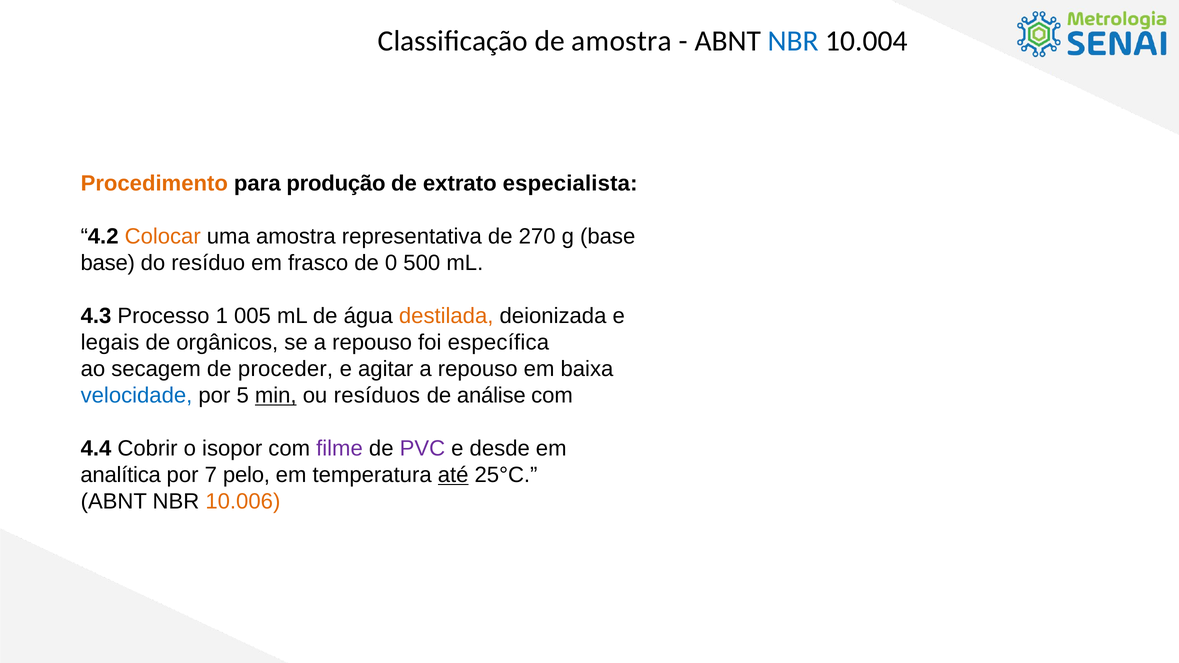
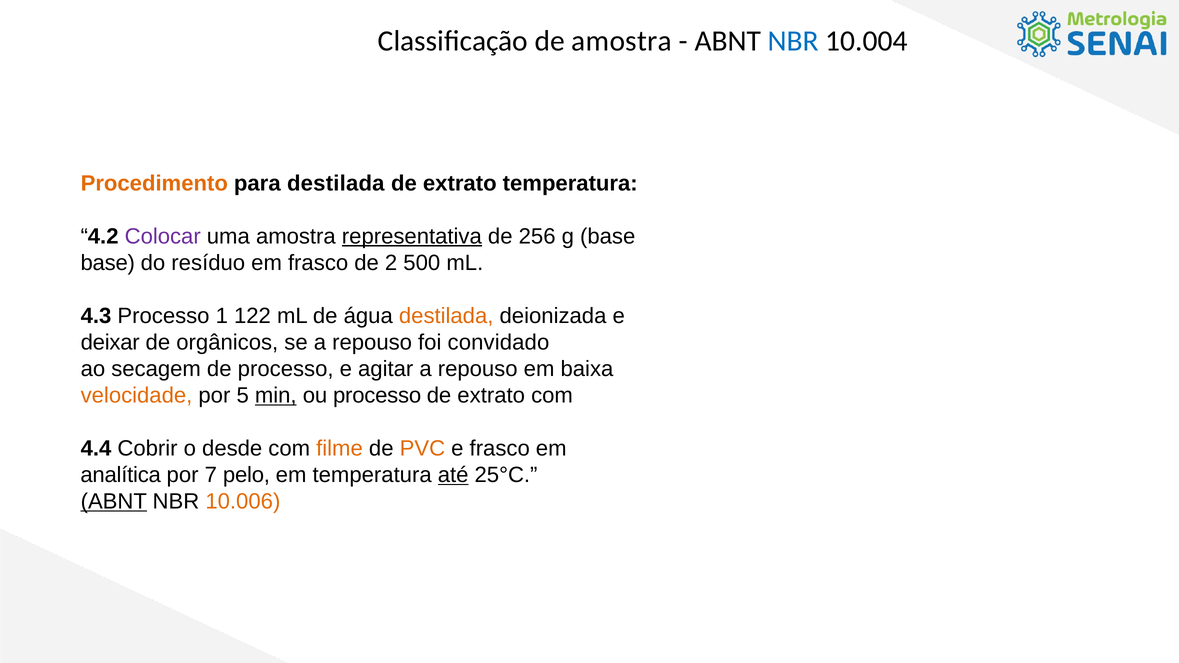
para produção: produção -> destilada
extrato especialista: especialista -> temperatura
Colocar colour: orange -> purple
representativa underline: none -> present
270: 270 -> 256
0: 0 -> 2
005: 005 -> 122
legais: legais -> deixar
específica: específica -> convidado
de proceder: proceder -> processo
velocidade colour: blue -> orange
ou resíduos: resíduos -> processo
análise at (491, 396): análise -> extrato
isopor: isopor -> desde
filme colour: purple -> orange
PVC colour: purple -> orange
e desde: desde -> frasco
ABNT at (114, 502) underline: none -> present
